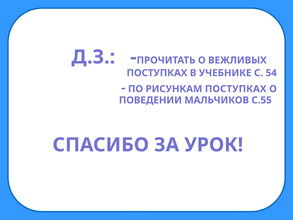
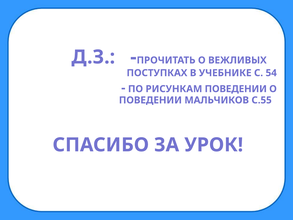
РИСУНКАМ ПОСТУПКАХ: ПОСТУПКАХ -> ПОВЕДЕНИИ
